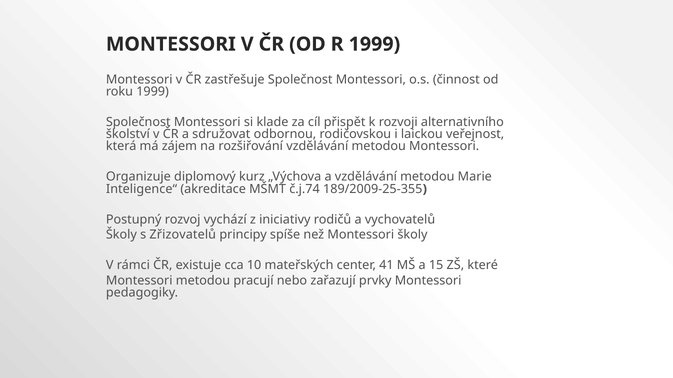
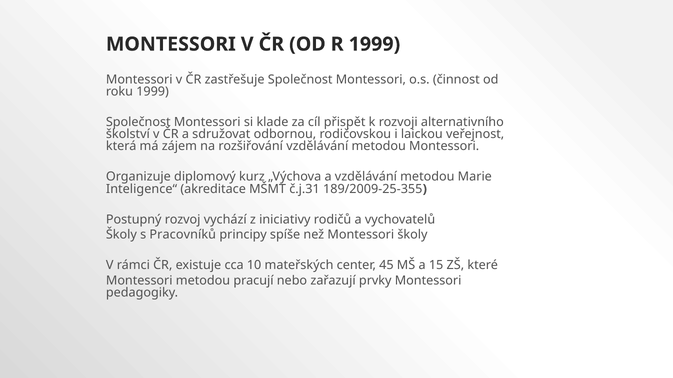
č.j.74: č.j.74 -> č.j.31
Zřizovatelů: Zřizovatelů -> Pracovníků
41: 41 -> 45
